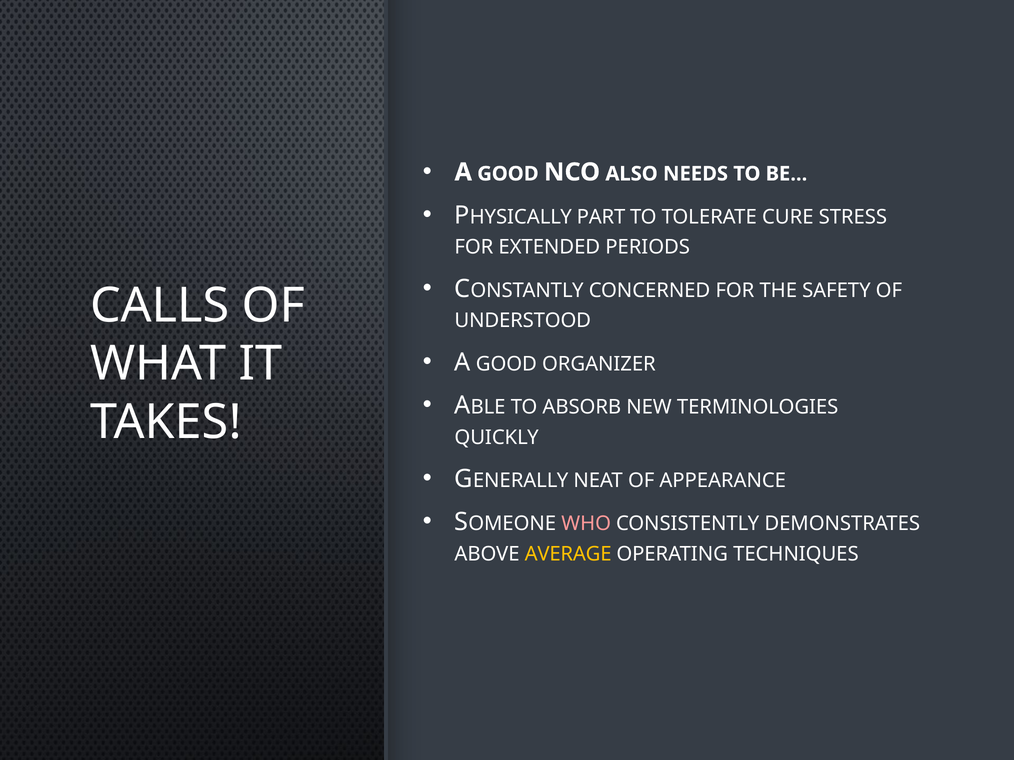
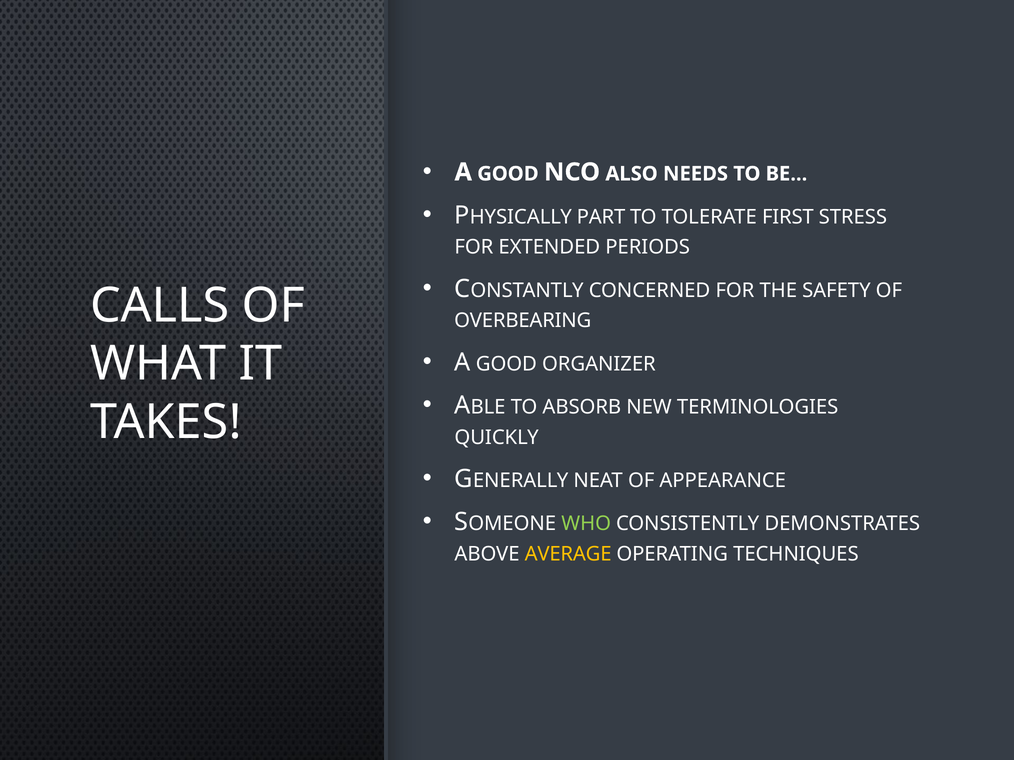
CURE: CURE -> FIRST
UNDERSTOOD: UNDERSTOOD -> OVERBEARING
WHO colour: pink -> light green
